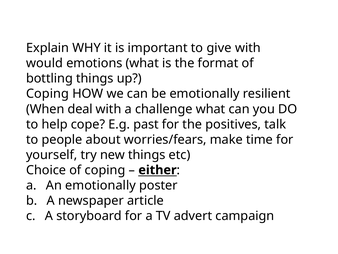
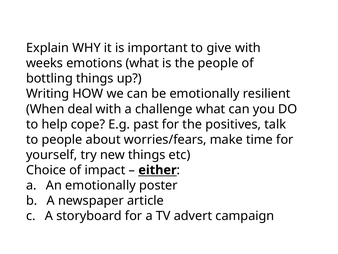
would: would -> weeks
the format: format -> people
Coping at (47, 94): Coping -> Writing
of coping: coping -> impact
